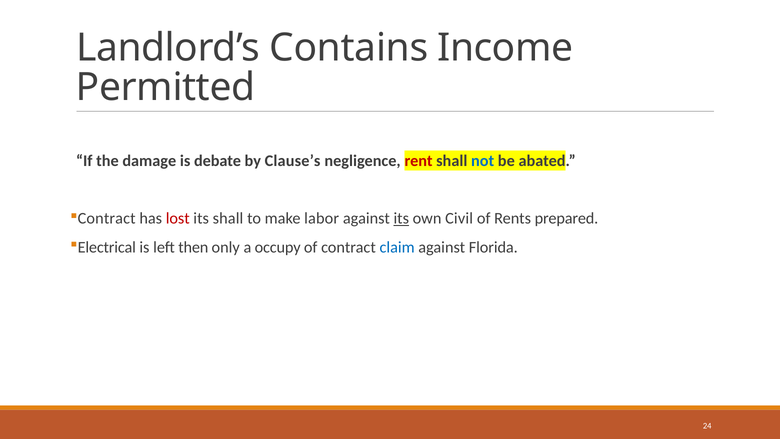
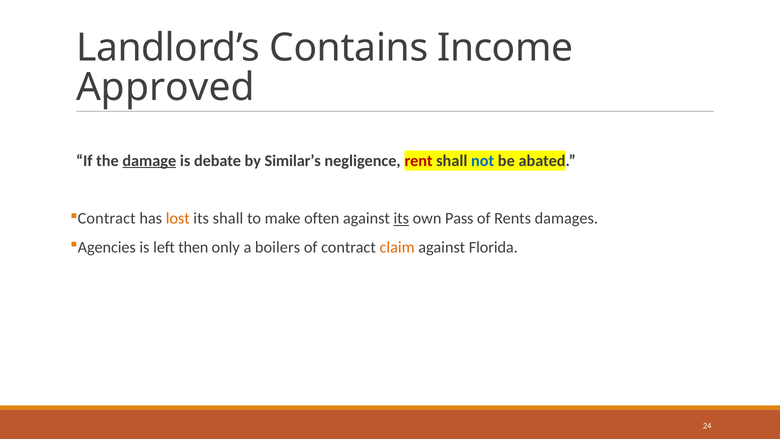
Permitted: Permitted -> Approved
damage underline: none -> present
Clause’s: Clause’s -> Similar’s
lost colour: red -> orange
labor: labor -> often
Civil: Civil -> Pass
prepared: prepared -> damages
Electrical: Electrical -> Agencies
occupy: occupy -> boilers
claim colour: blue -> orange
